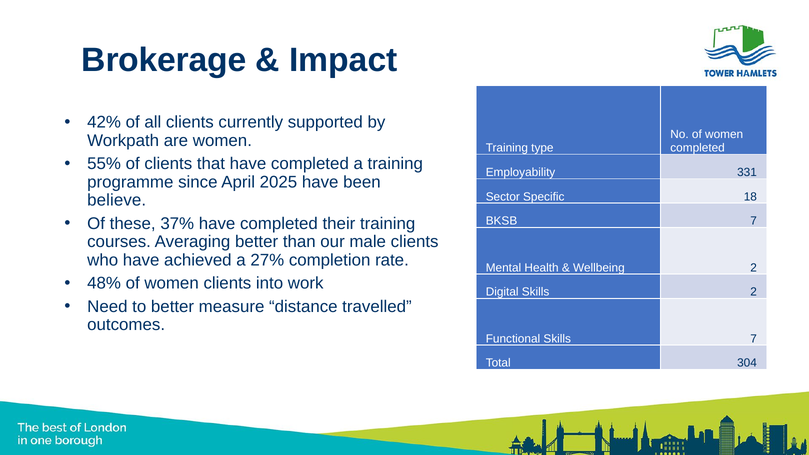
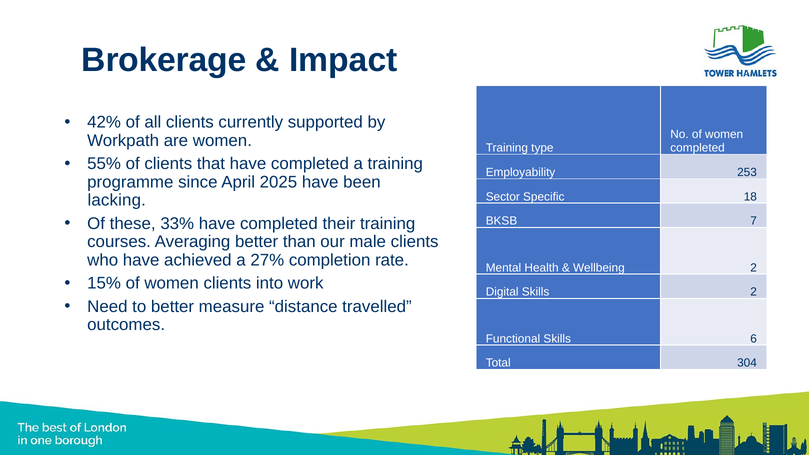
331: 331 -> 253
believe: believe -> lacking
37%: 37% -> 33%
48%: 48% -> 15%
Skills 7: 7 -> 6
